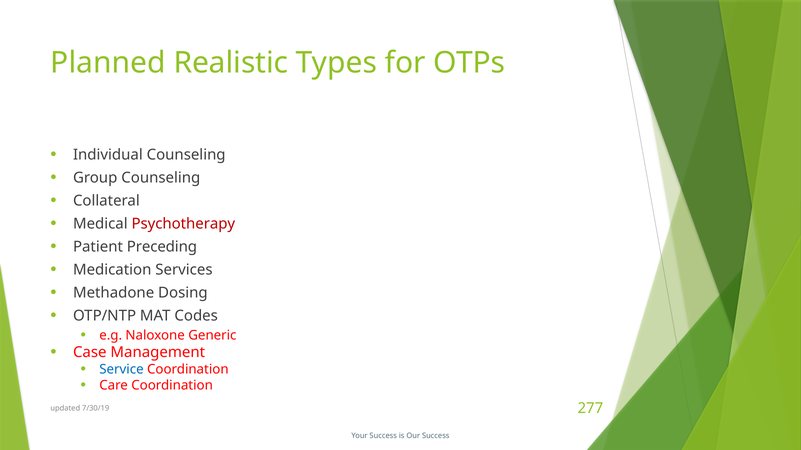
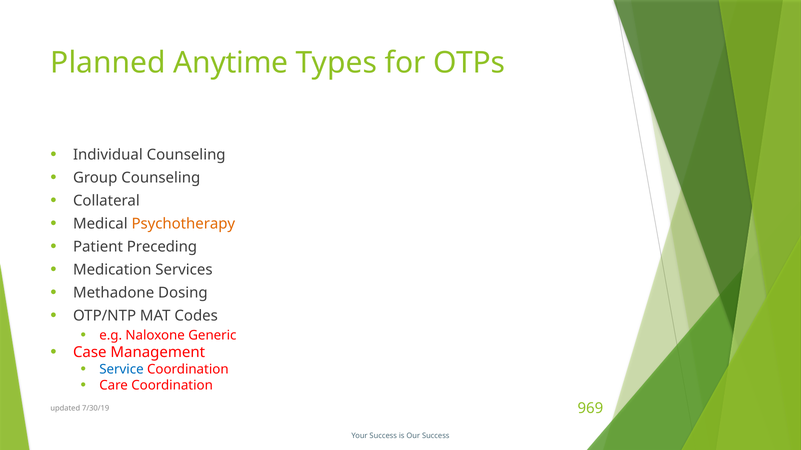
Realistic: Realistic -> Anytime
Psychotherapy colour: red -> orange
277: 277 -> 969
